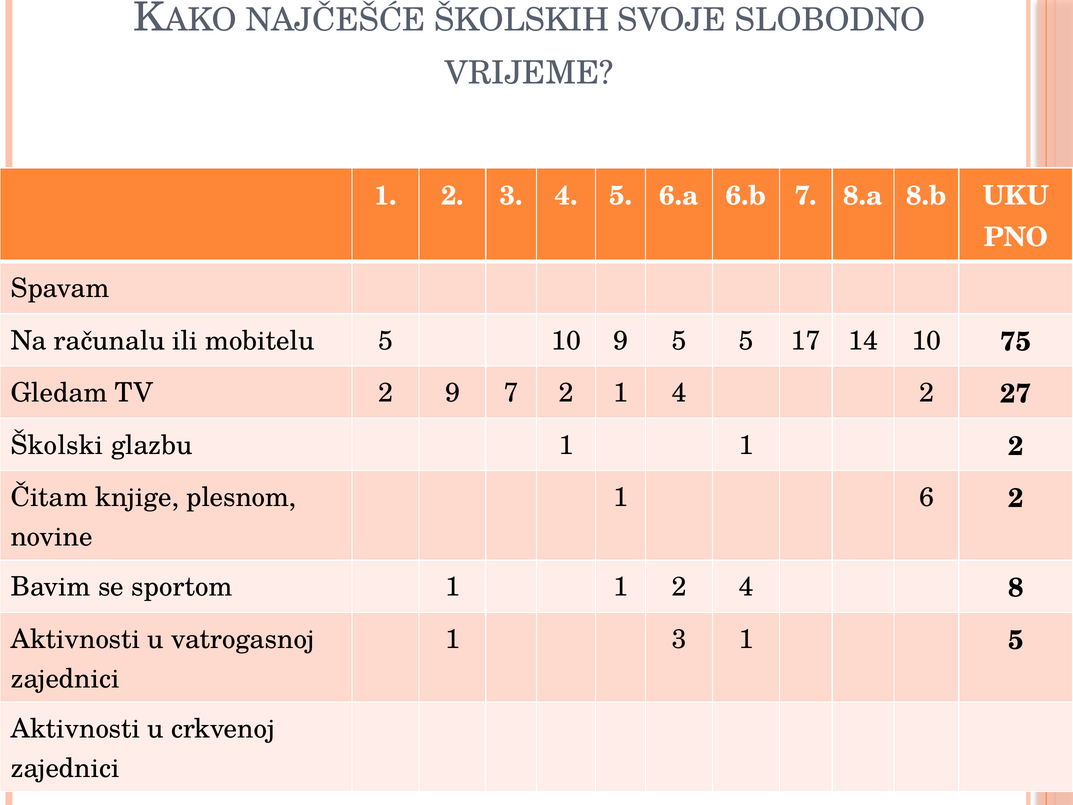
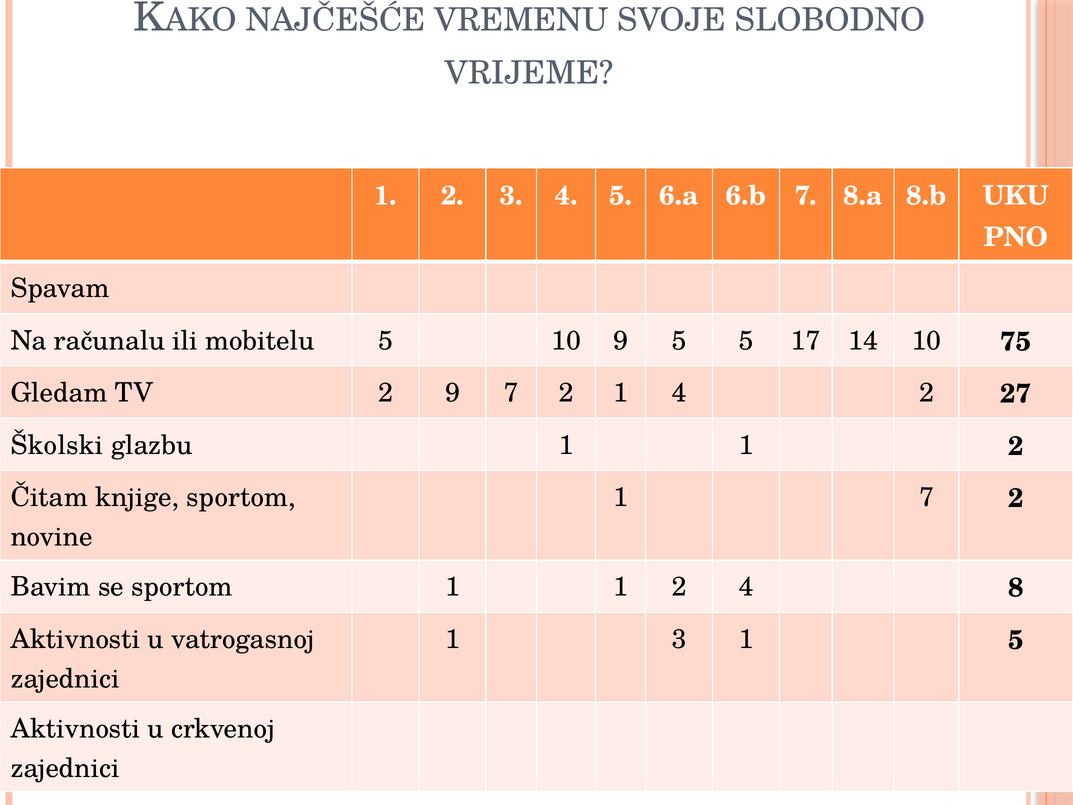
ŠKOLSKIH: ŠKOLSKIH -> VREMENU
knjige plesnom: plesnom -> sportom
1 6: 6 -> 7
